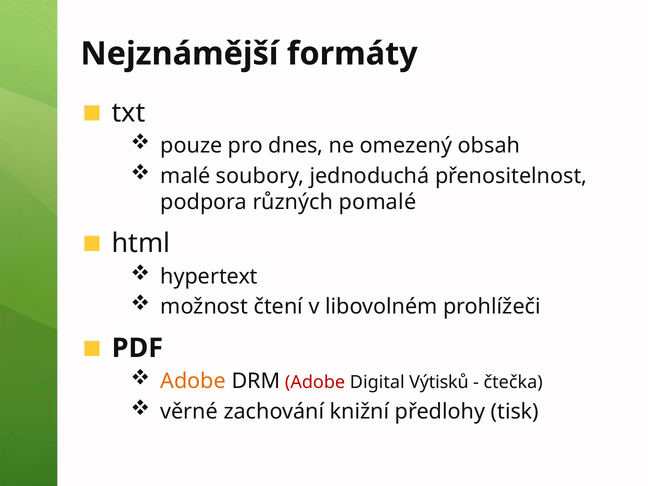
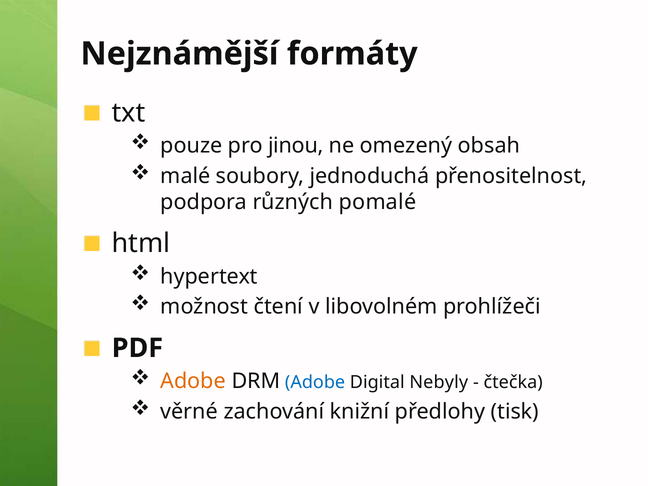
dnes: dnes -> jinou
Adobe at (315, 382) colour: red -> blue
Výtisků: Výtisků -> Nebyly
